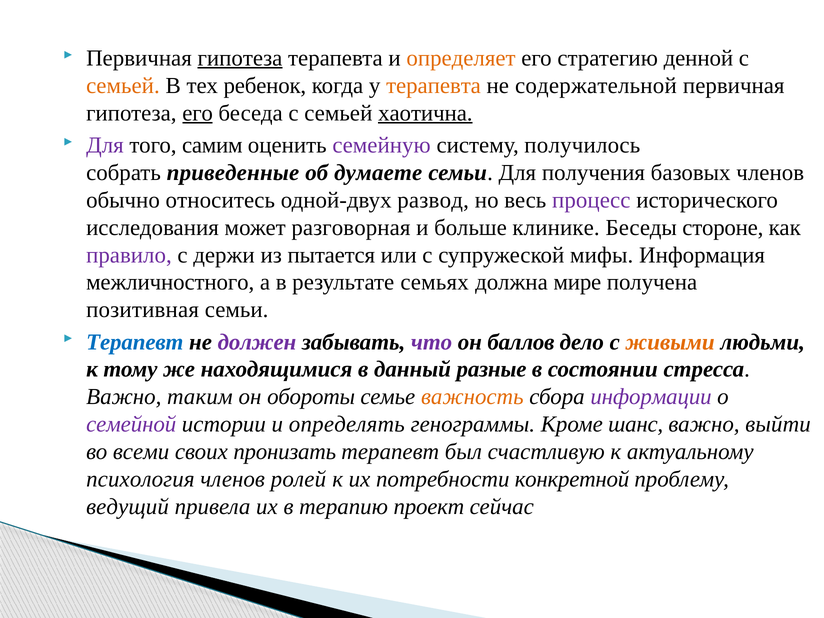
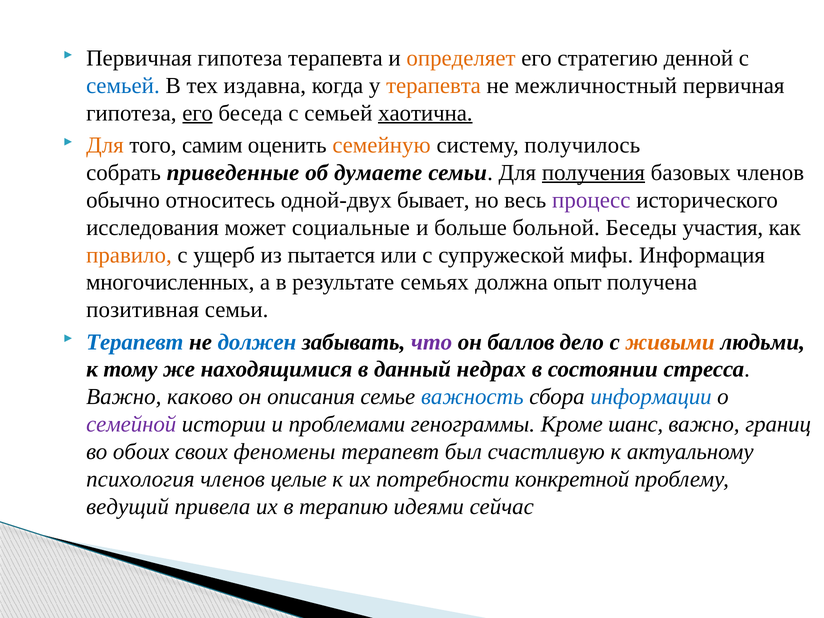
гипотеза at (240, 58) underline: present -> none
семьей at (123, 86) colour: orange -> blue
ребенок: ребенок -> издавна
содержательной: содержательной -> межличностный
Для at (105, 145) colour: purple -> orange
семейную colour: purple -> orange
получения underline: none -> present
развод: развод -> бывает
разговорная: разговорная -> социальные
клинике: клинике -> больной
стороне: стороне -> участия
правило colour: purple -> orange
держи: держи -> ущерб
межличностного: межличностного -> многочисленных
мире: мире -> опыт
должен colour: purple -> blue
разные: разные -> недрах
таким: таким -> каково
обороты: обороты -> описания
важность colour: orange -> blue
информации colour: purple -> blue
определять: определять -> проблемами
выйти: выйти -> границ
всеми: всеми -> обоих
пронизать: пронизать -> феномены
ролей: ролей -> целые
проект: проект -> идеями
